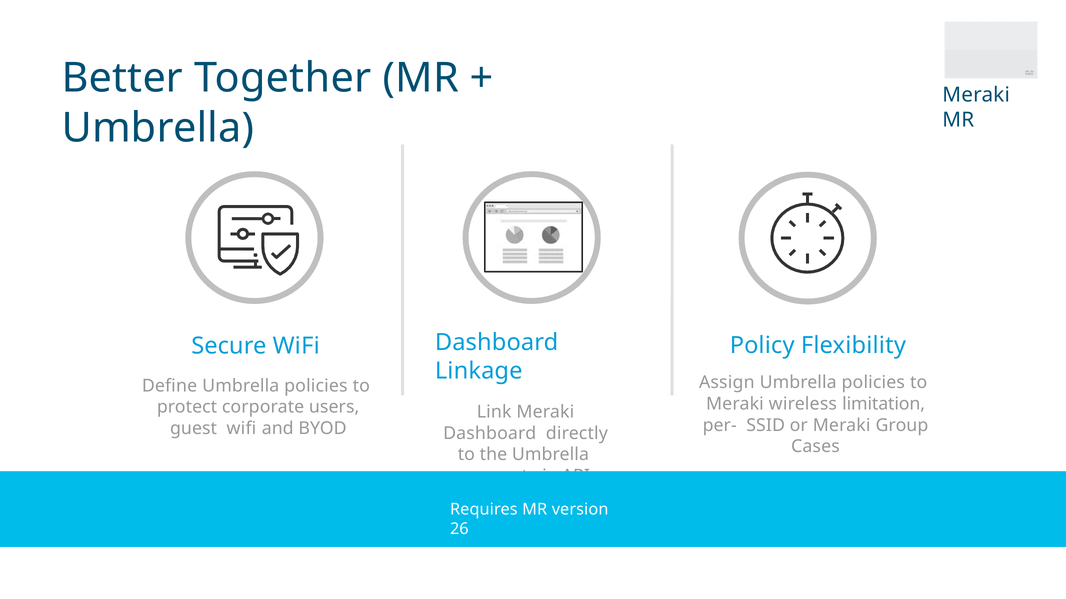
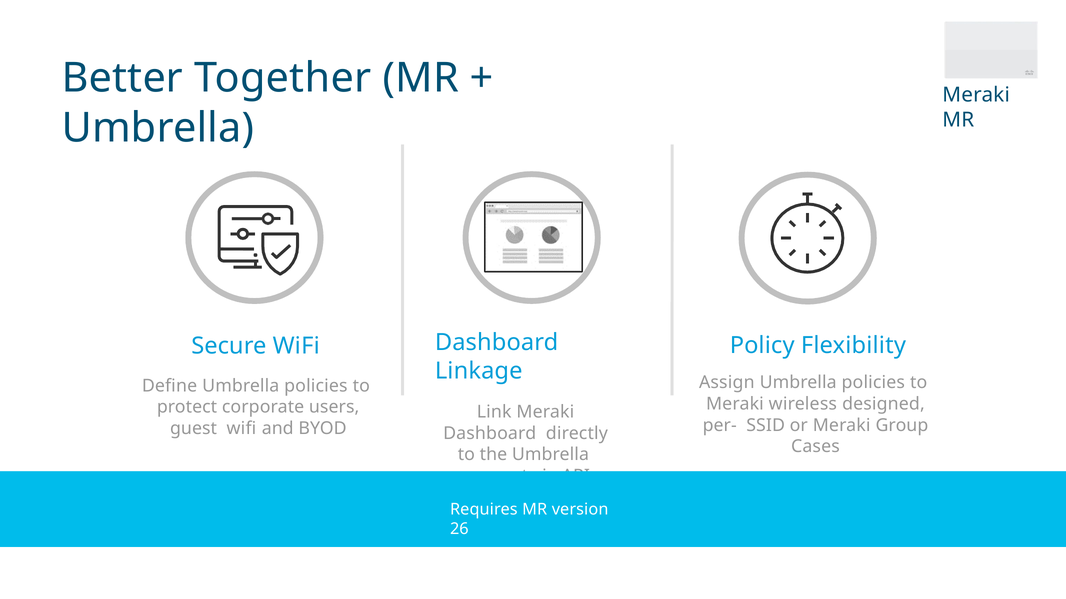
limitation: limitation -> designed
